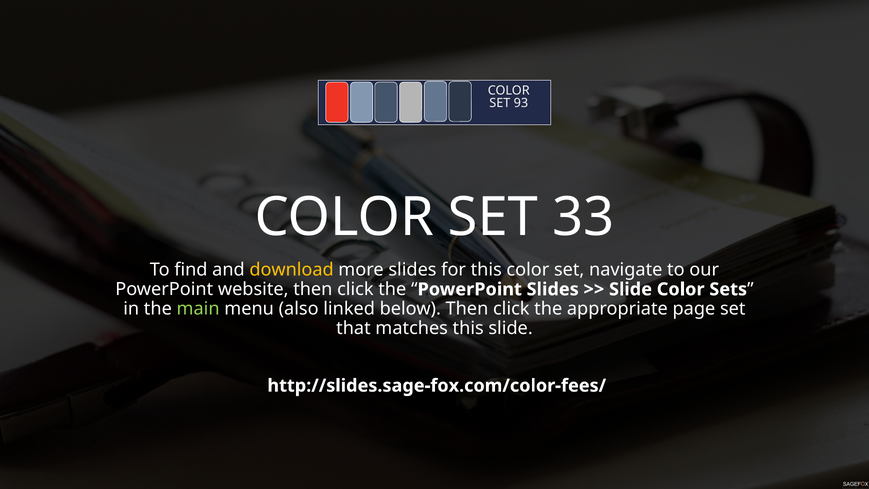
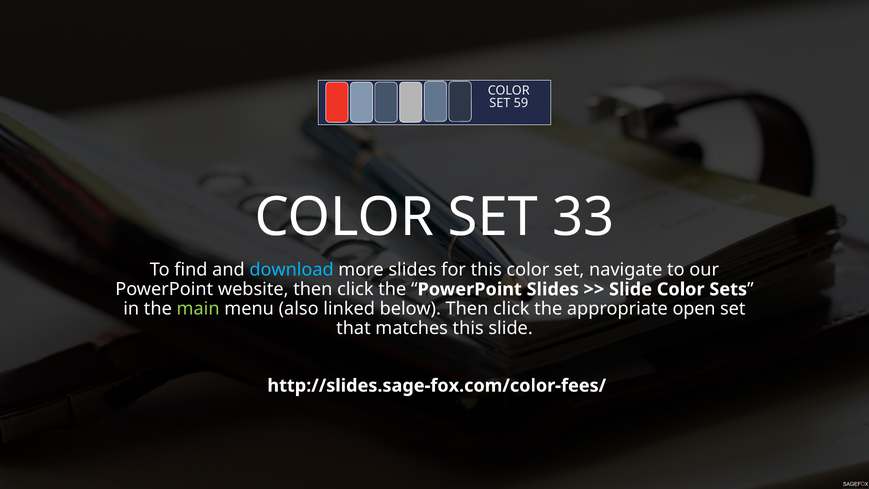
93: 93 -> 59
download colour: yellow -> light blue
page: page -> open
